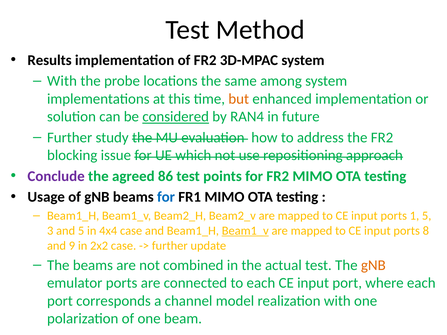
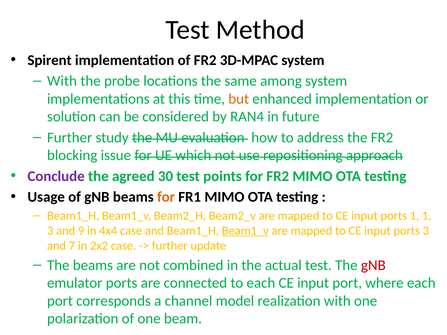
Results: Results -> Spirent
considered underline: present -> none
86: 86 -> 30
for at (166, 197) colour: blue -> orange
1 5: 5 -> 1
and 5: 5 -> 9
ports 8: 8 -> 3
9: 9 -> 7
gNB at (373, 265) colour: orange -> red
